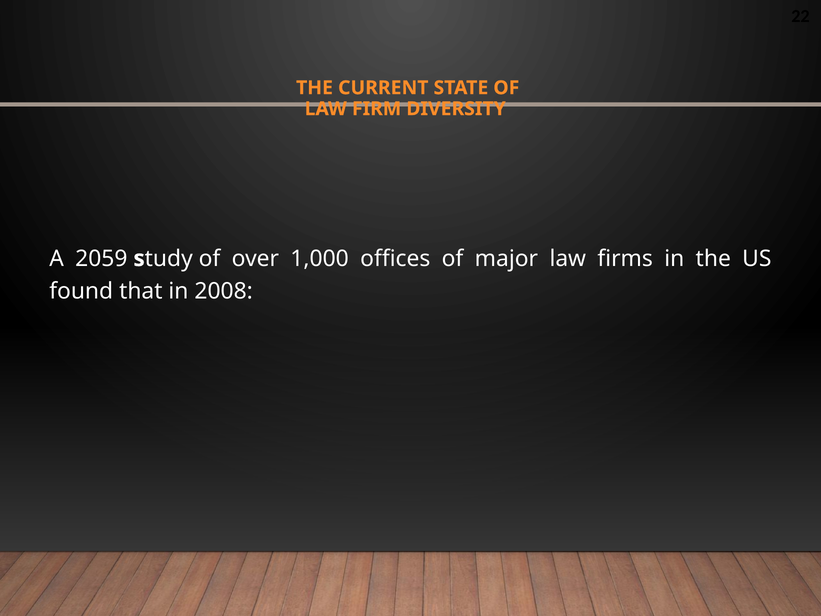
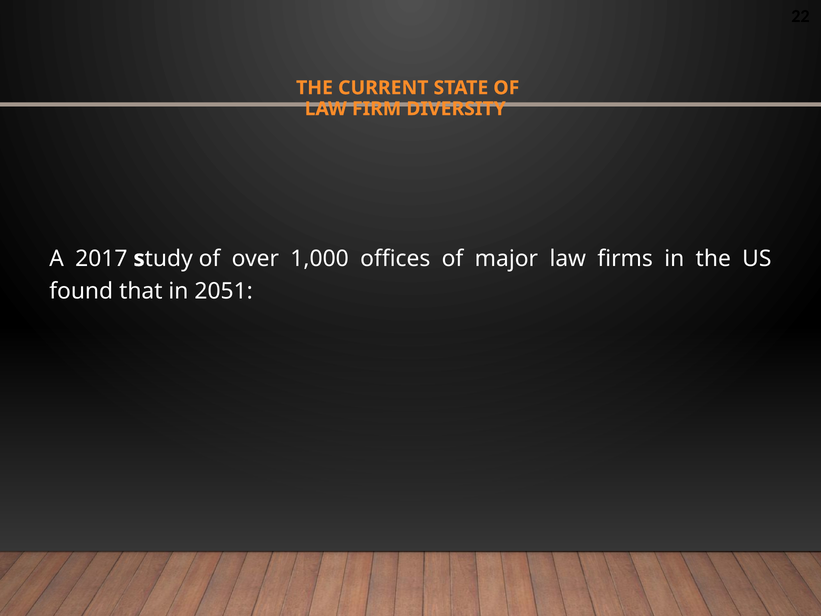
2059: 2059 -> 2017
2008: 2008 -> 2051
